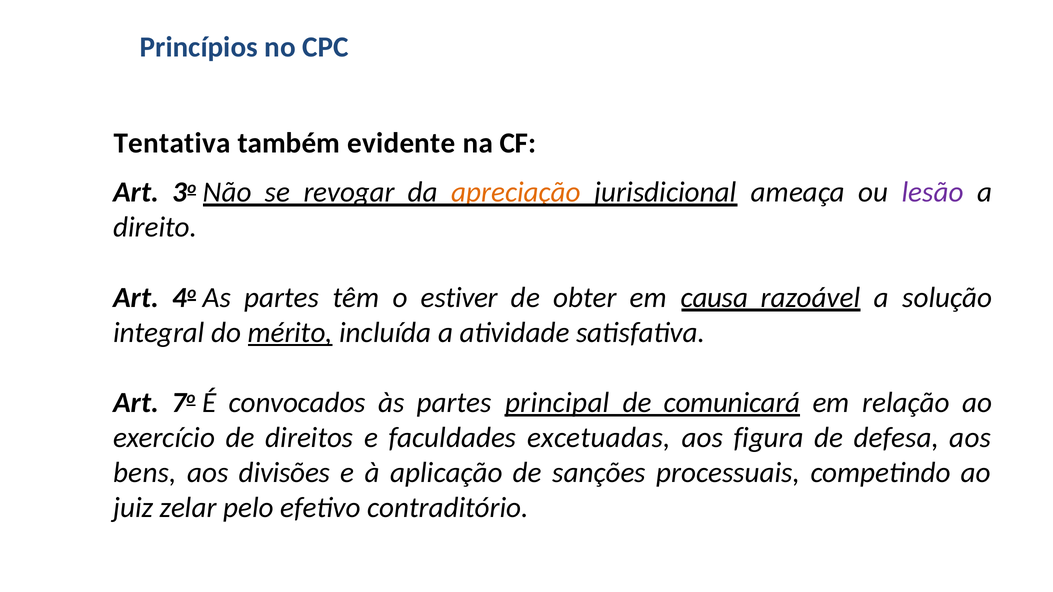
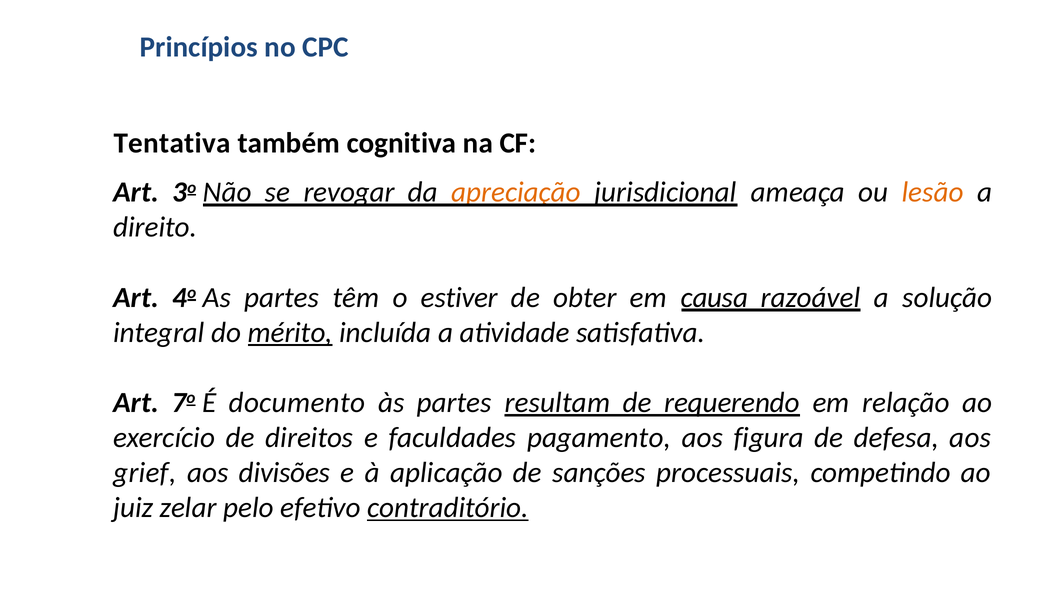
evidente: evidente -> cognitiva
lesão colour: purple -> orange
convocados: convocados -> documento
principal: principal -> resultam
comunicará: comunicará -> requerendo
excetuadas: excetuadas -> pagamento
bens: bens -> grief
contraditório underline: none -> present
